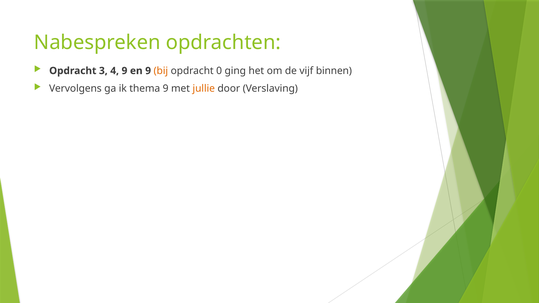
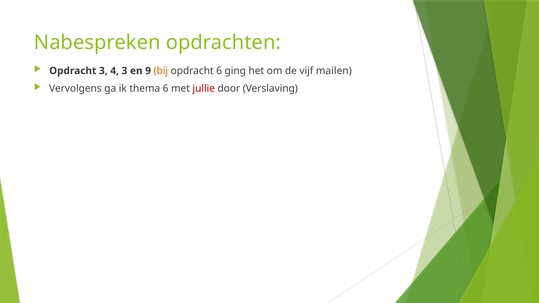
4 9: 9 -> 3
opdracht 0: 0 -> 6
binnen: binnen -> mailen
thema 9: 9 -> 6
jullie colour: orange -> red
